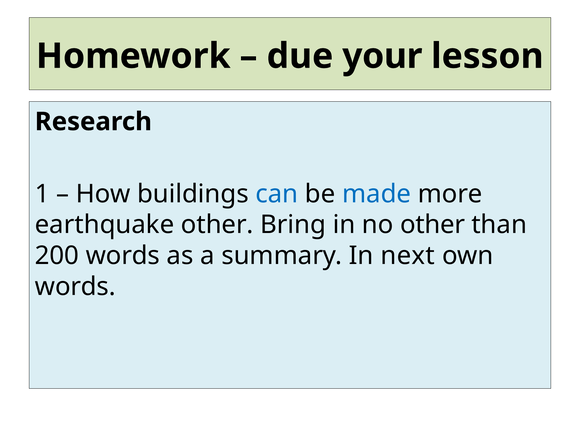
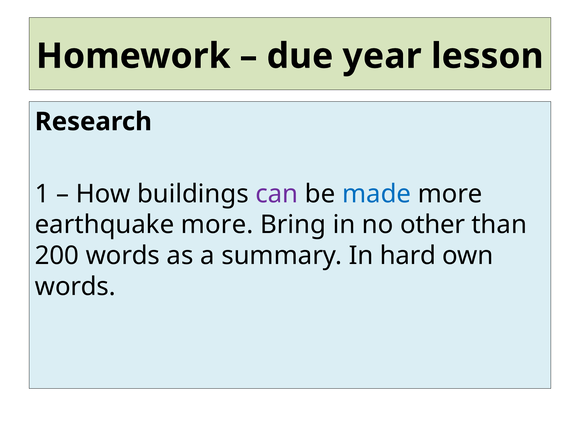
your: your -> year
can colour: blue -> purple
earthquake other: other -> more
next: next -> hard
